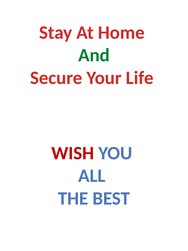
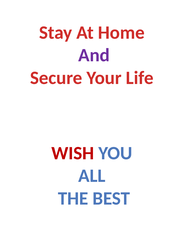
And colour: green -> purple
